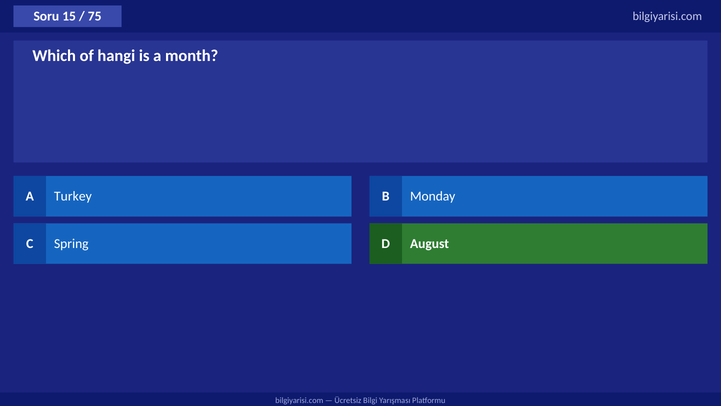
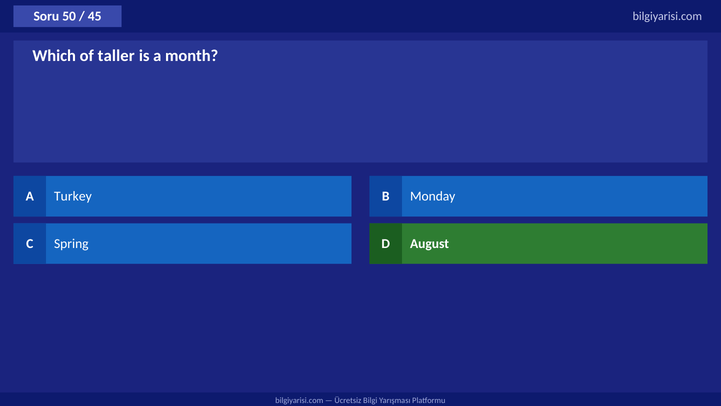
15: 15 -> 50
75: 75 -> 45
hangi: hangi -> taller
